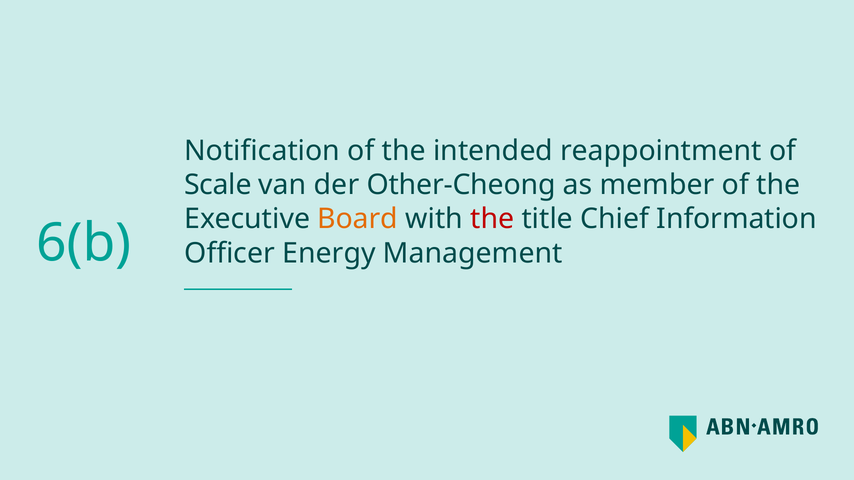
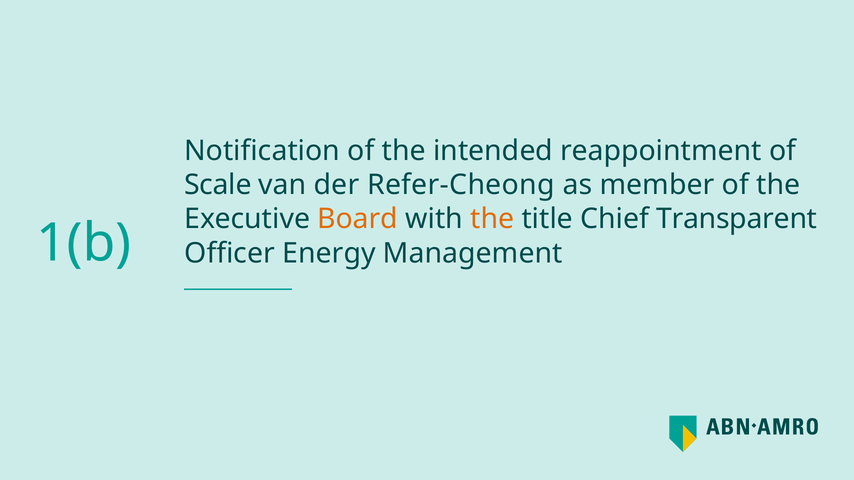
Other-Cheong: Other-Cheong -> Refer-Cheong
the at (492, 219) colour: red -> orange
Information: Information -> Transparent
6(b: 6(b -> 1(b
